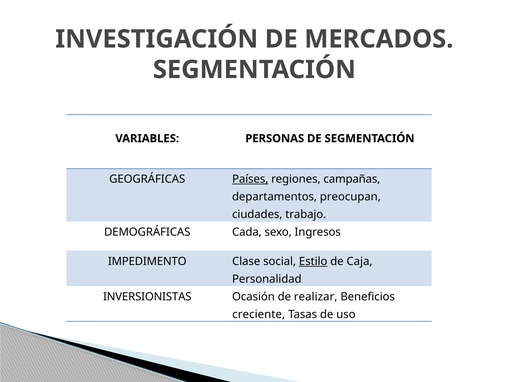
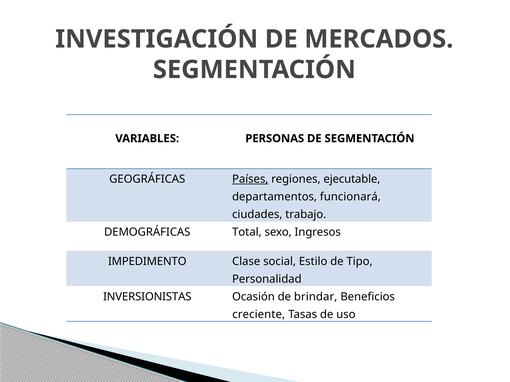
campañas: campañas -> ejecutable
preocupan: preocupan -> funcionará
Cada: Cada -> Total
Estilo underline: present -> none
Caja: Caja -> Tipo
realizar: realizar -> brindar
